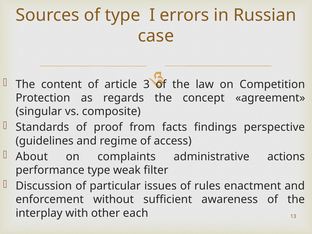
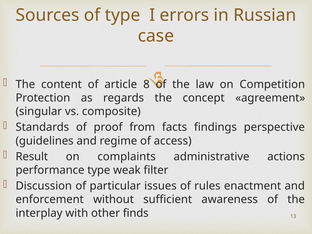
3: 3 -> 8
About: About -> Result
each: each -> finds
